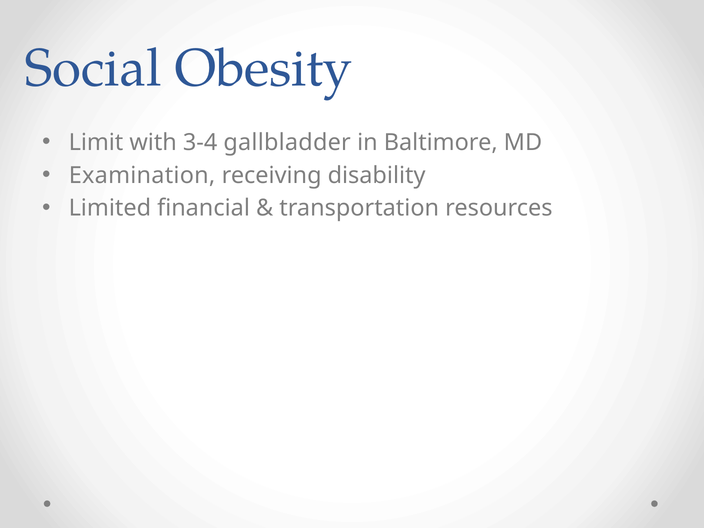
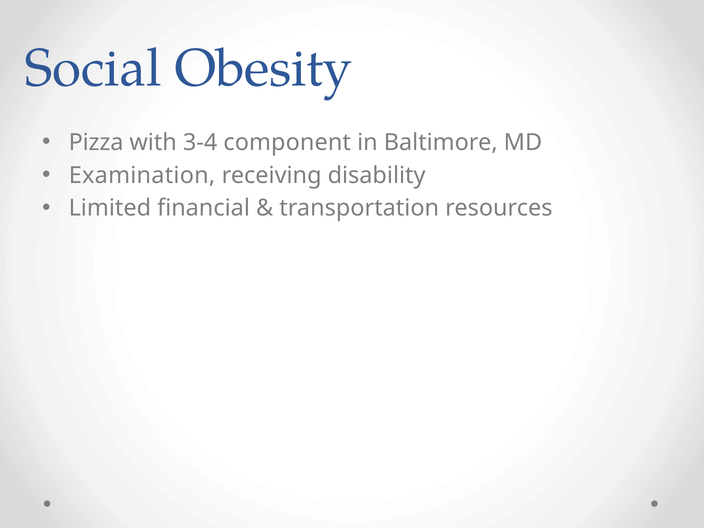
Limit: Limit -> Pizza
gallbladder: gallbladder -> component
